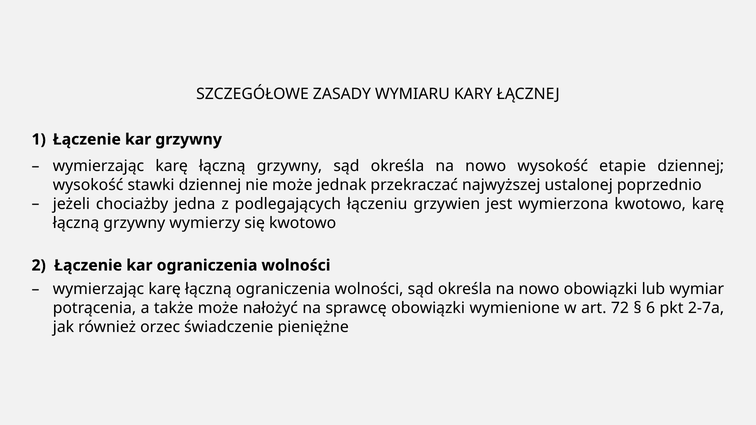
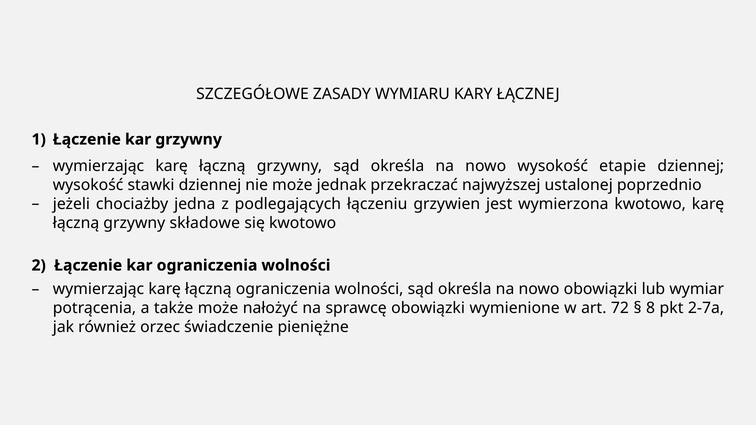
wymierzy: wymierzy -> składowe
6: 6 -> 8
